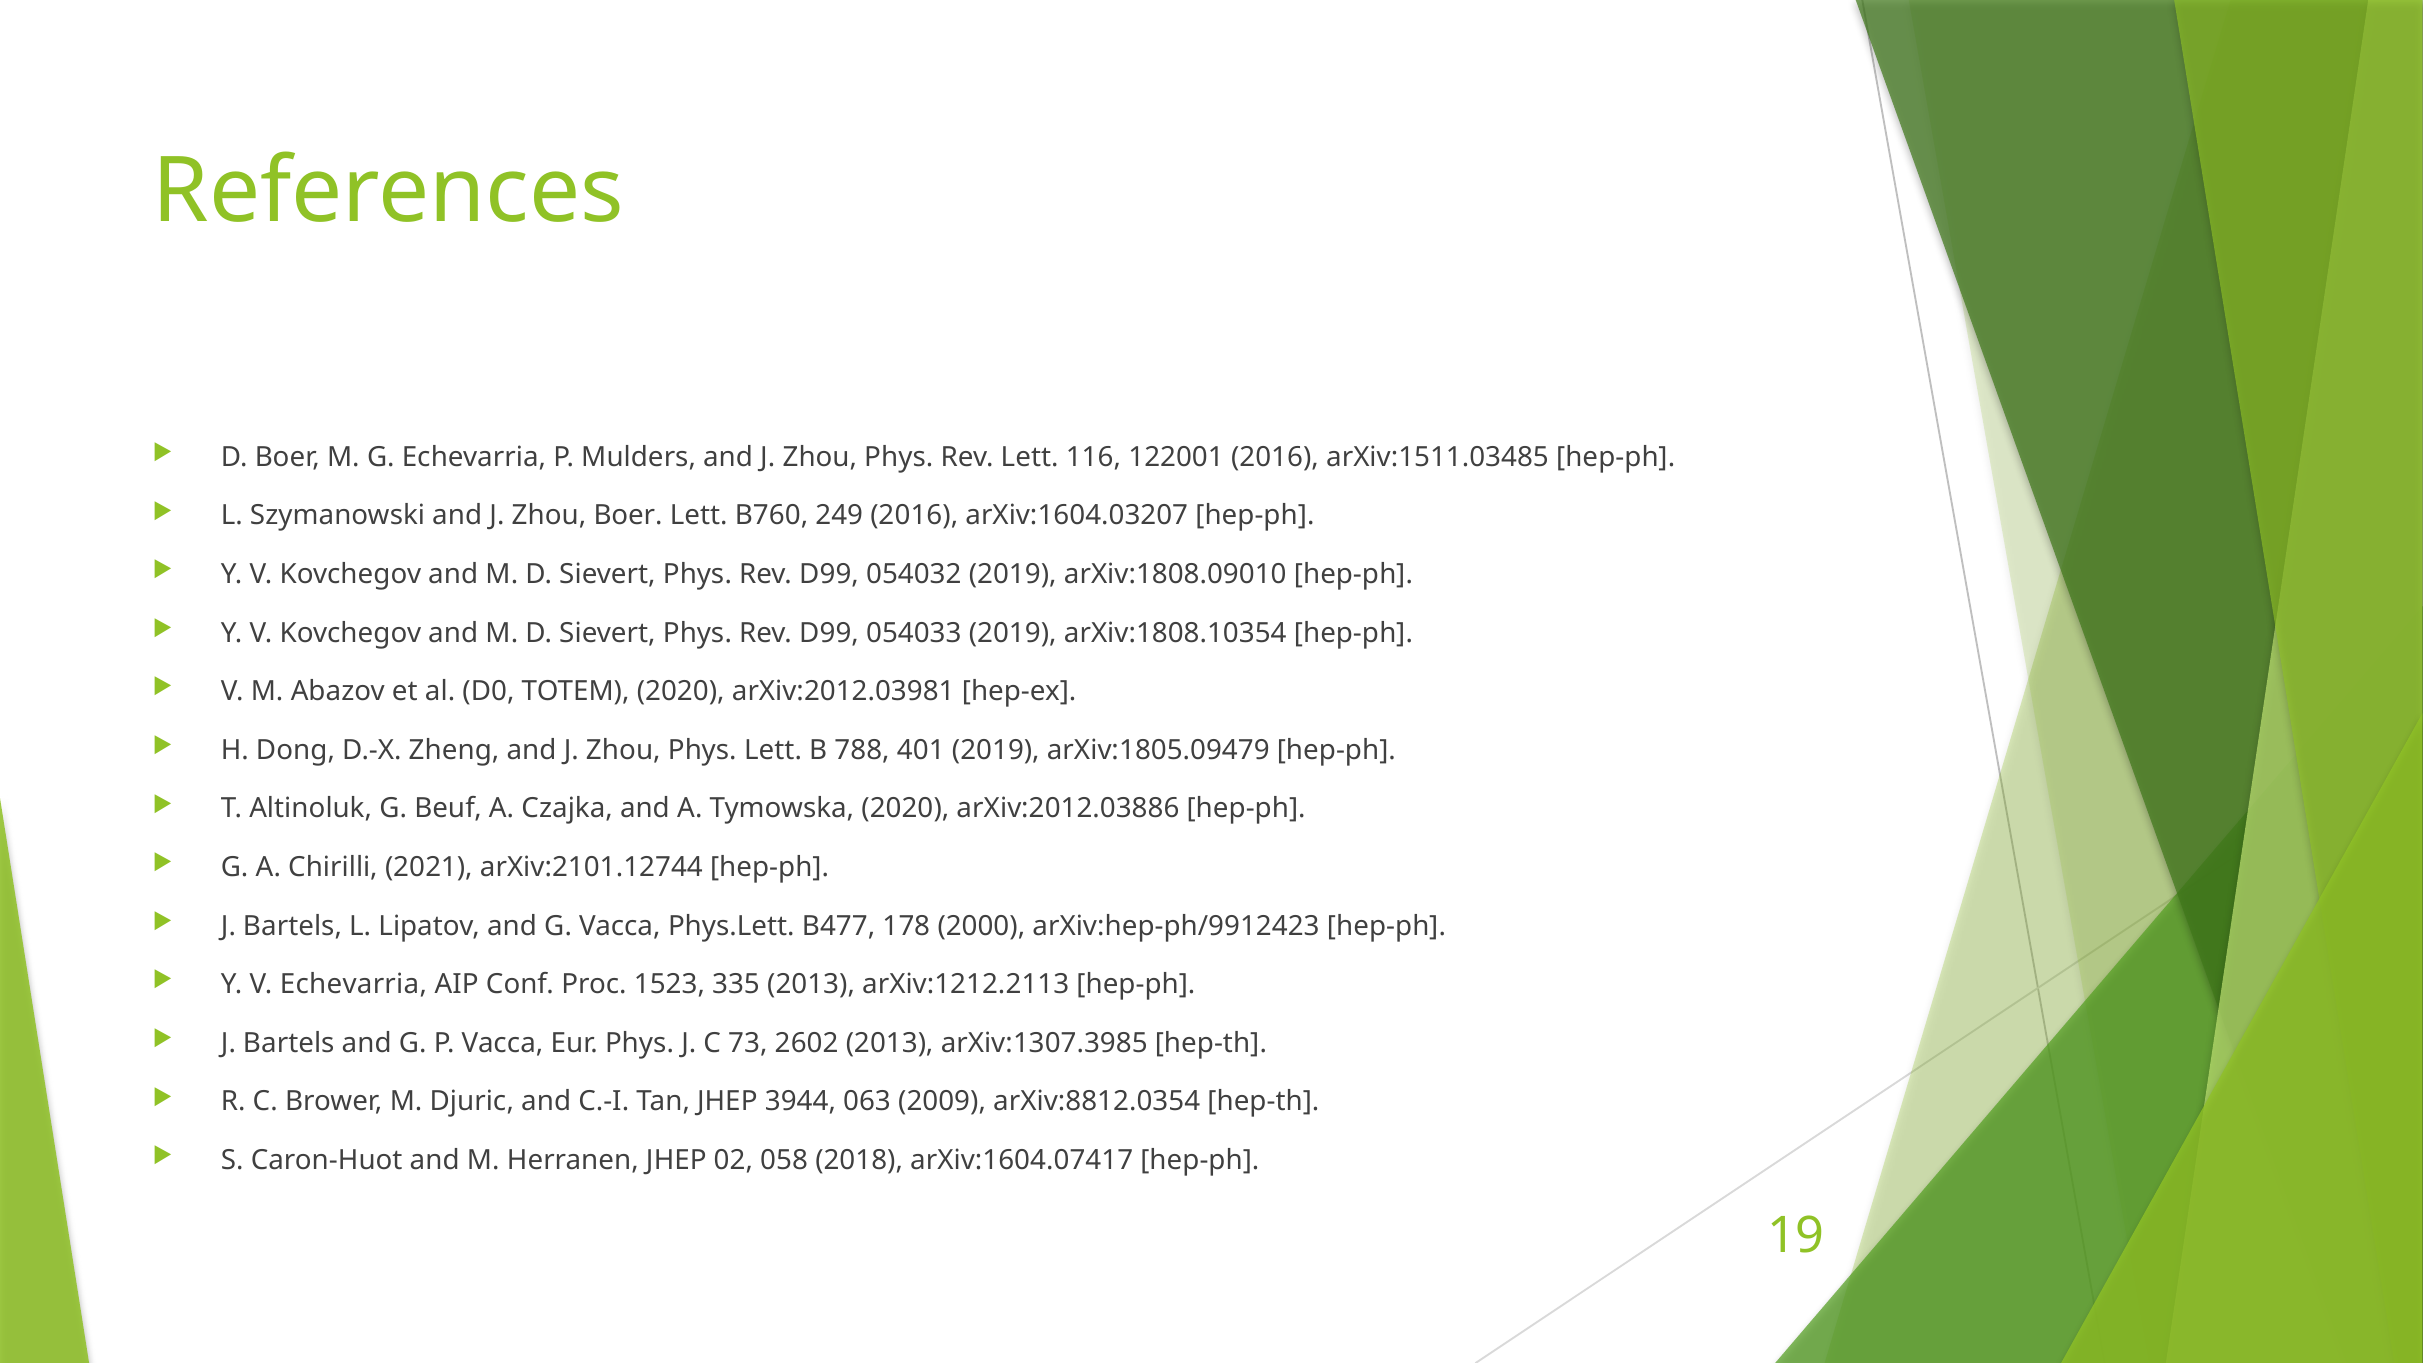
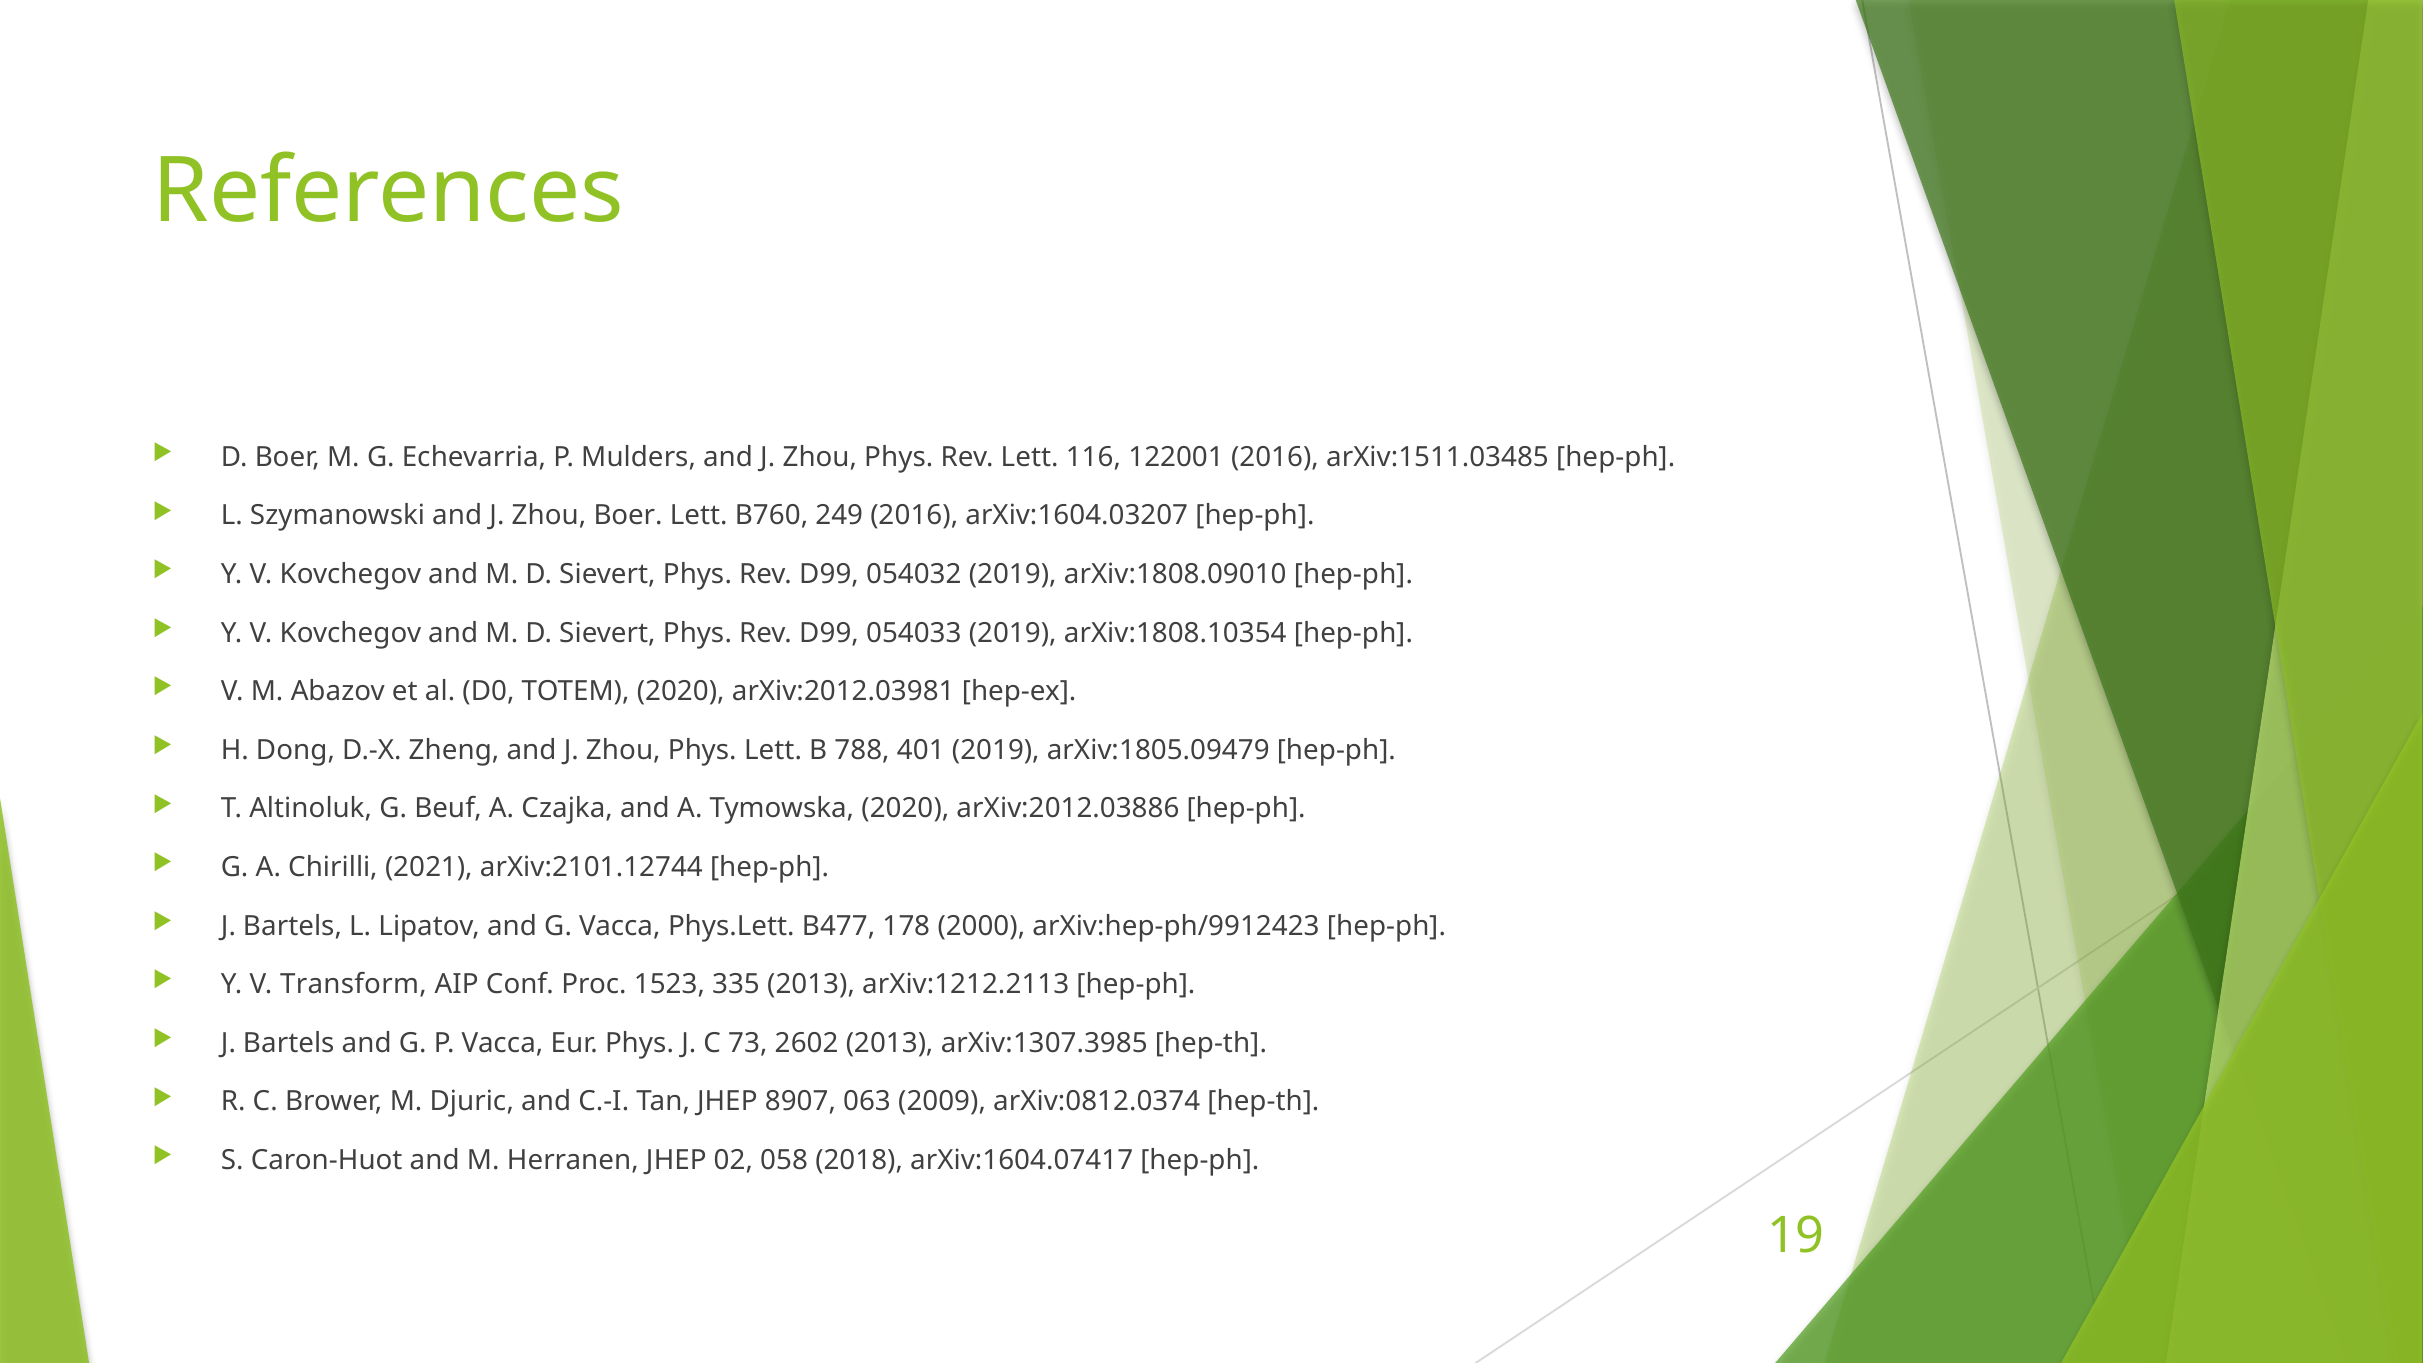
V Echevarria: Echevarria -> Transform
3944: 3944 -> 8907
arXiv:8812.0354: arXiv:8812.0354 -> arXiv:0812.0374
